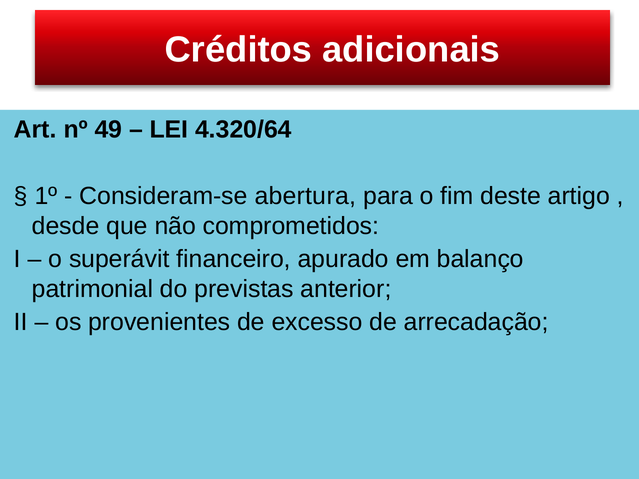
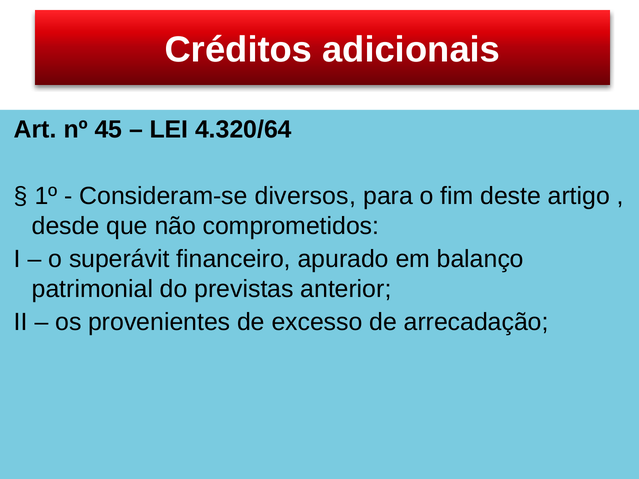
49: 49 -> 45
abertura: abertura -> diversos
